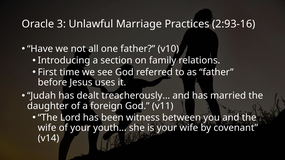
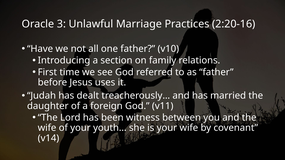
2:93-16: 2:93-16 -> 2:20-16
